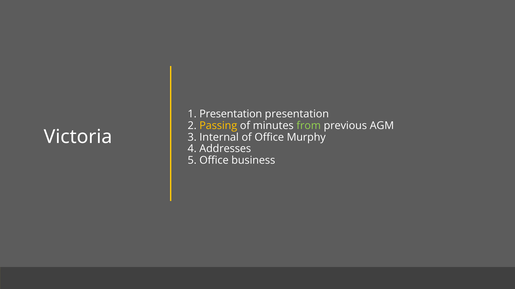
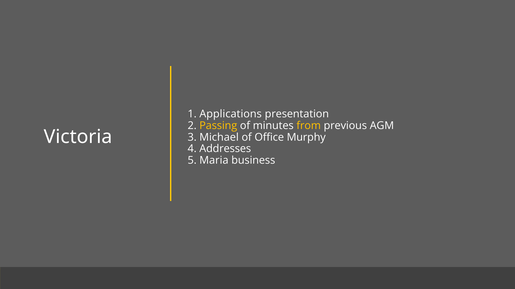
1 Presentation: Presentation -> Applications
from colour: light green -> yellow
Internal: Internal -> Michael
5 Office: Office -> Maria
